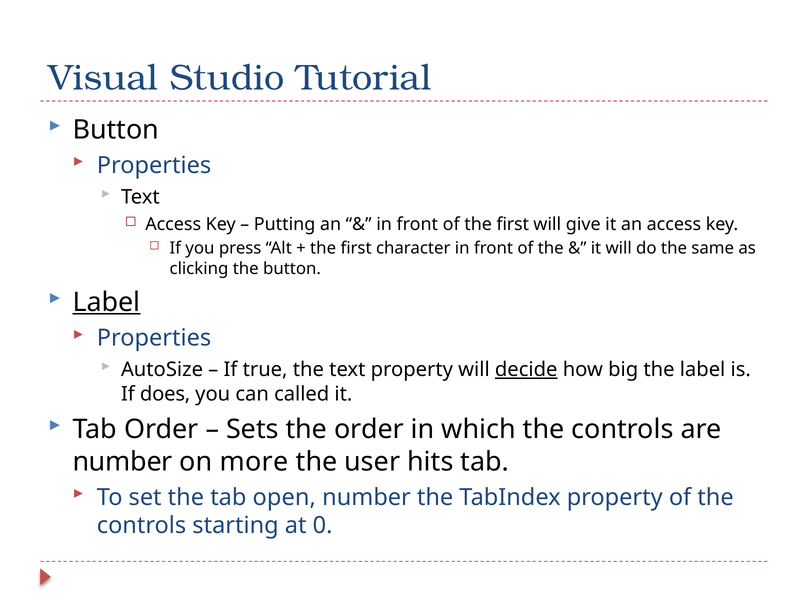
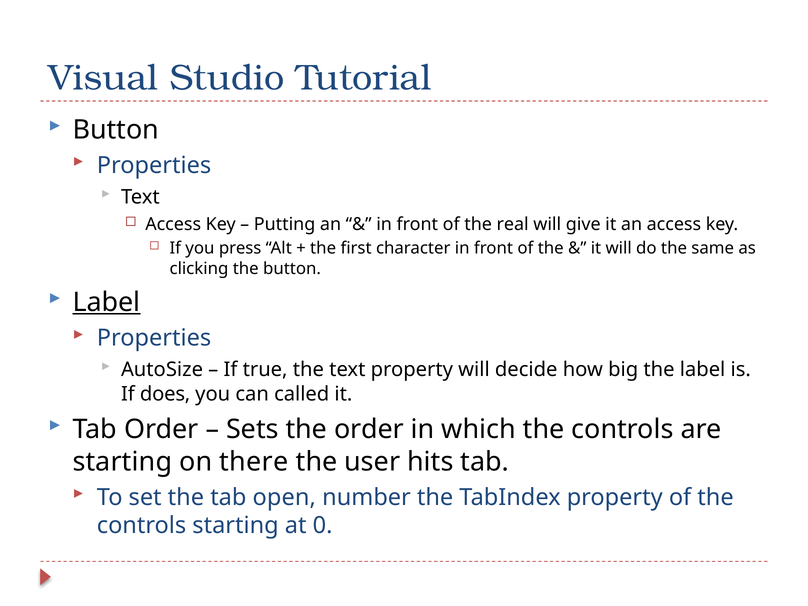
of the first: first -> real
decide underline: present -> none
number at (123, 462): number -> starting
more: more -> there
